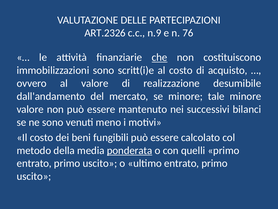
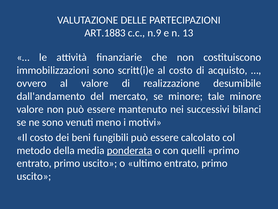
ART.2326: ART.2326 -> ART.1883
76: 76 -> 13
che underline: present -> none
